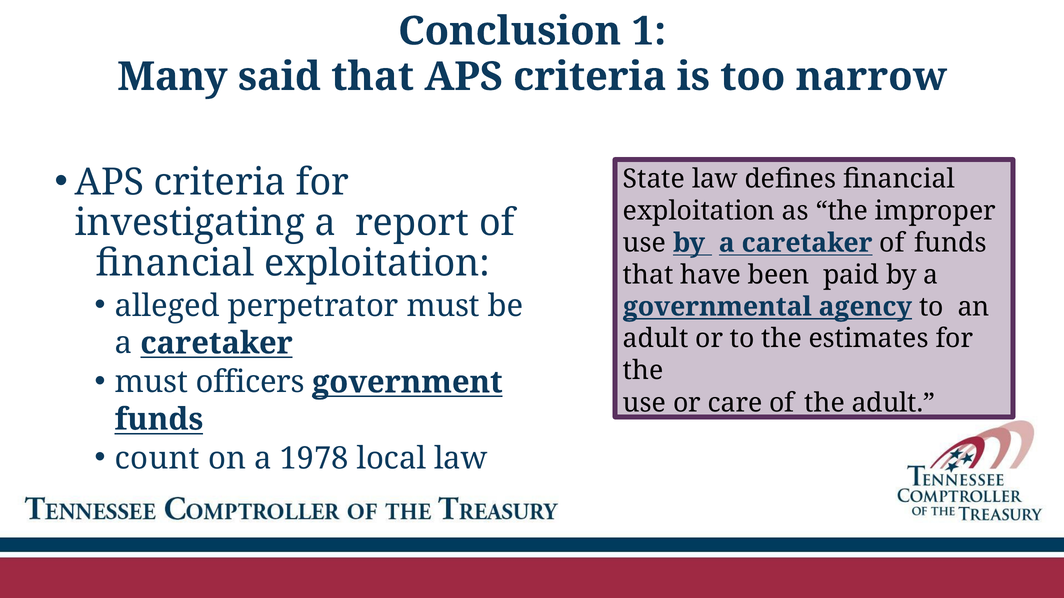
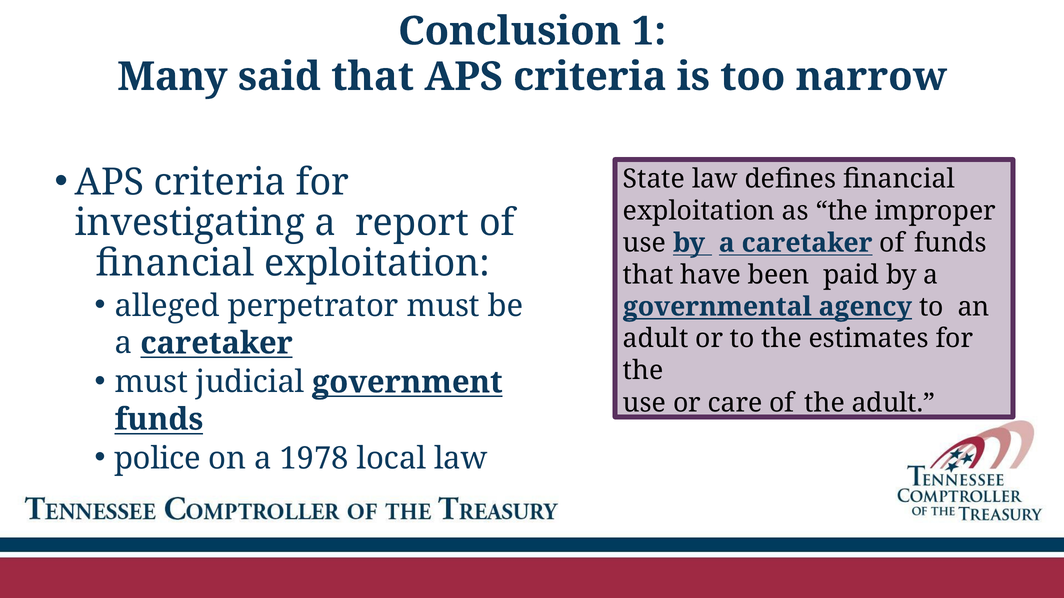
officers: officers -> judicial
count: count -> police
